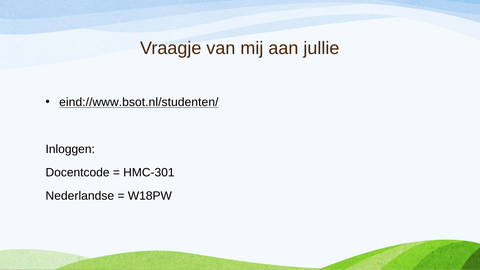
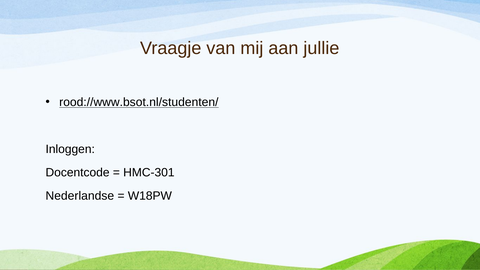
eind://www.bsot.nl/studenten/: eind://www.bsot.nl/studenten/ -> rood://www.bsot.nl/studenten/
